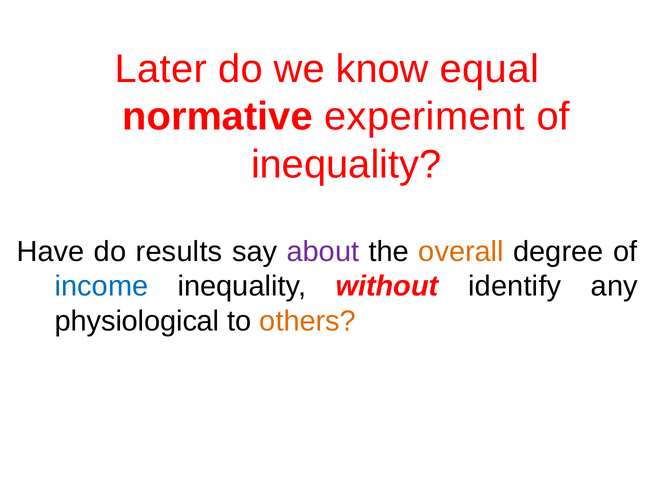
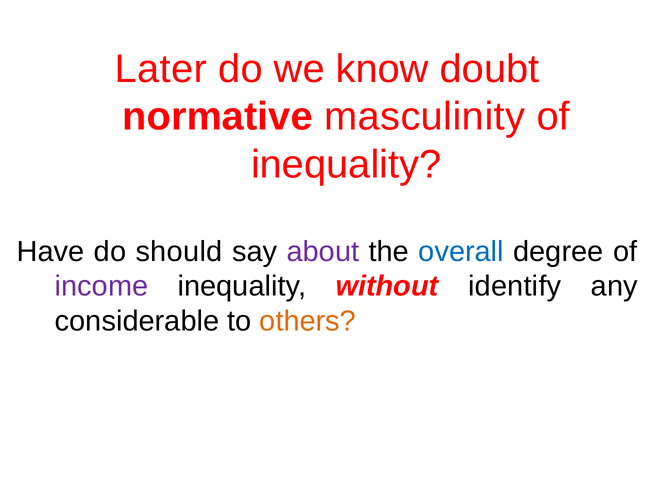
equal: equal -> doubt
experiment: experiment -> masculinity
results: results -> should
overall colour: orange -> blue
income colour: blue -> purple
physiological: physiological -> considerable
